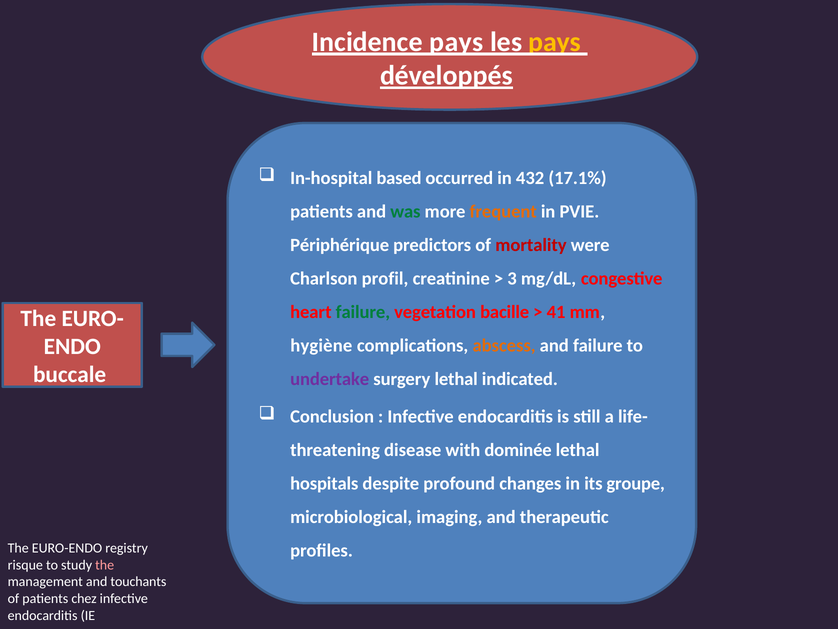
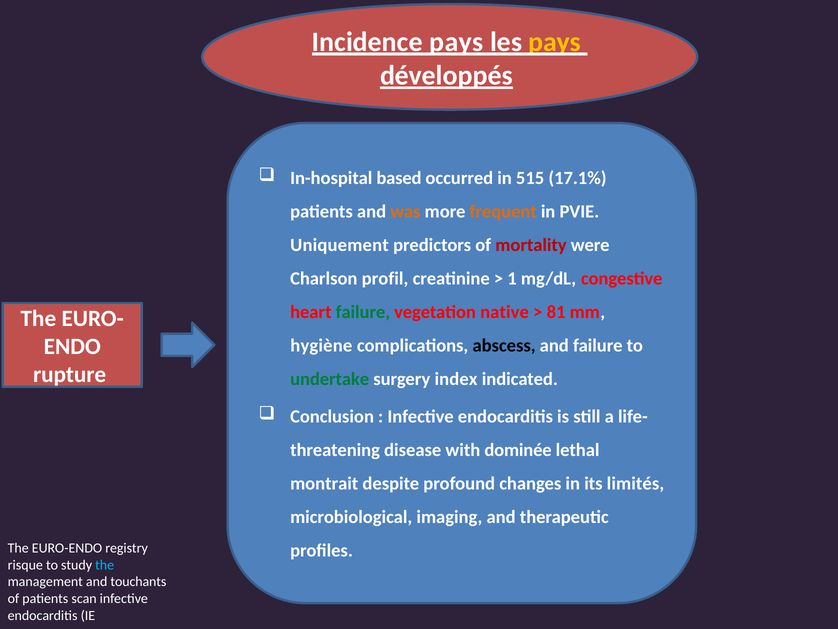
432: 432 -> 515
was colour: green -> orange
Périphérique: Périphérique -> Uniquement
3: 3 -> 1
bacille: bacille -> native
41: 41 -> 81
abscess colour: orange -> black
buccale: buccale -> rupture
undertake colour: purple -> green
surgery lethal: lethal -> index
hospitals: hospitals -> montrait
groupe: groupe -> limités
the at (105, 565) colour: pink -> light blue
chez: chez -> scan
